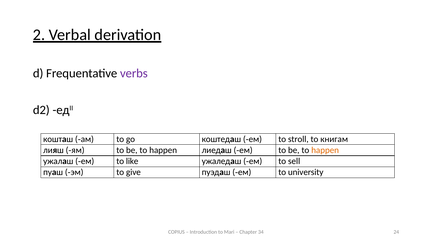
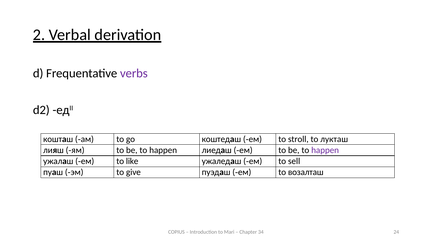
книгам: книгам -> лукташ
happen at (325, 150) colour: orange -> purple
university: university -> возалташ
